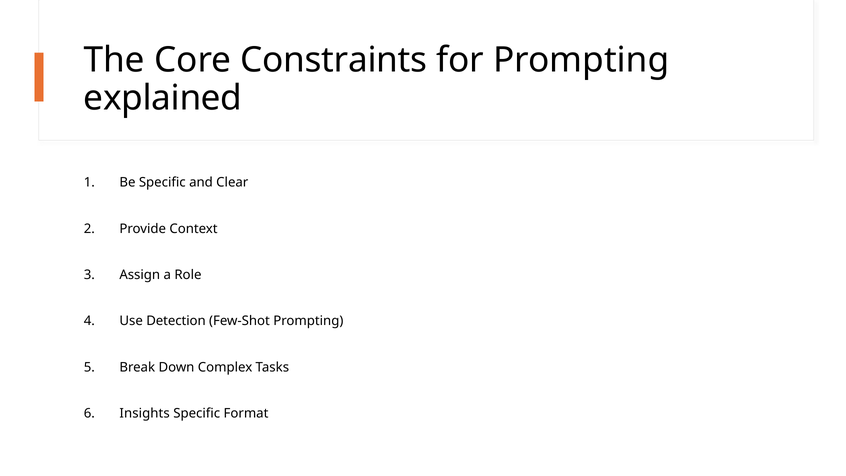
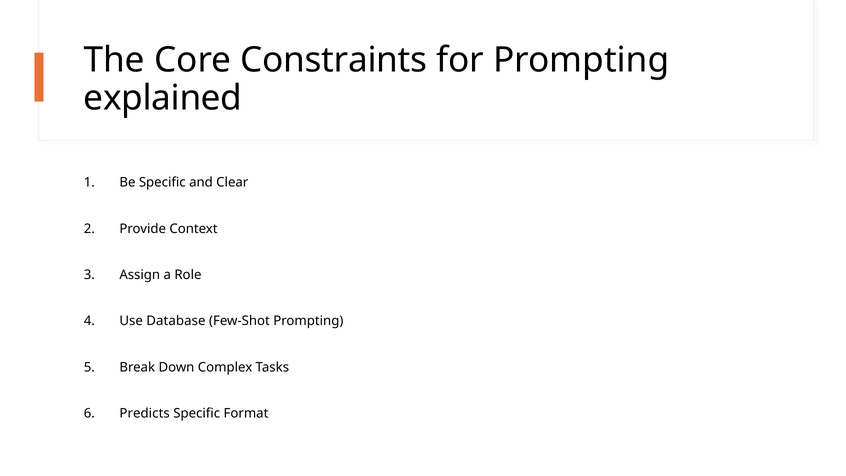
Detection: Detection -> Database
Insights: Insights -> Predicts
